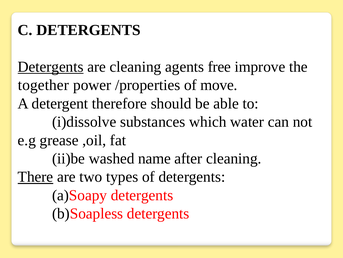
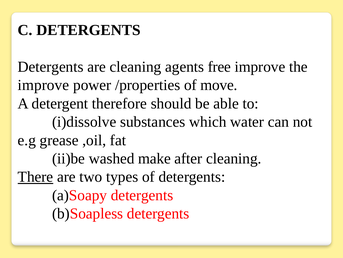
Detergents at (51, 67) underline: present -> none
together at (43, 85): together -> improve
name: name -> make
